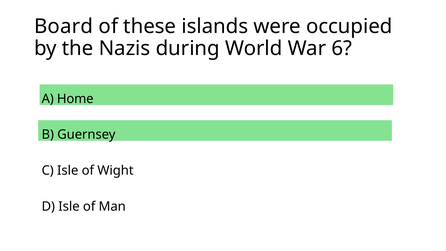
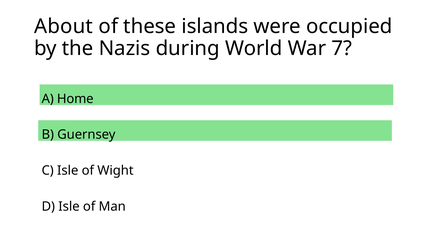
Board: Board -> About
6: 6 -> 7
